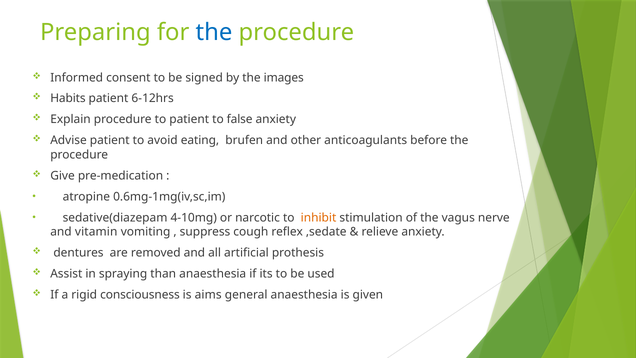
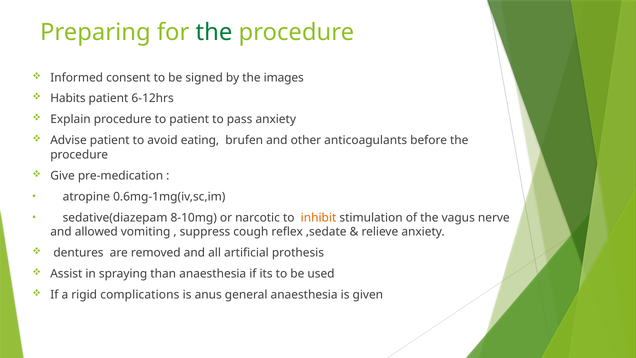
the at (214, 33) colour: blue -> green
false: false -> pass
4-10mg: 4-10mg -> 8-10mg
vitamin: vitamin -> allowed
consciousness: consciousness -> complications
aims: aims -> anus
